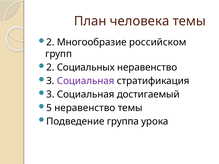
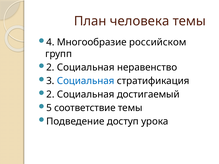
2 at (50, 42): 2 -> 4
Социальных at (86, 67): Социальных -> Социальная
Социальная at (86, 81) colour: purple -> blue
3 at (50, 94): 3 -> 2
5 неравенство: неравенство -> соответствие
группа: группа -> доступ
